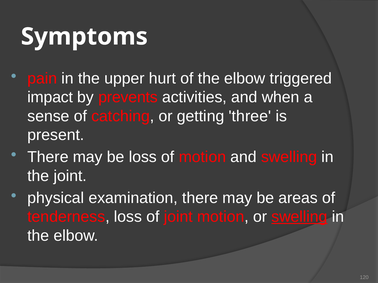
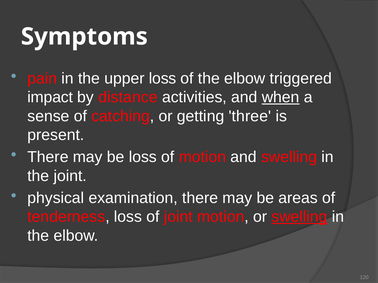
upper hurt: hurt -> loss
prevents: prevents -> distance
when underline: none -> present
